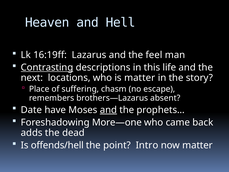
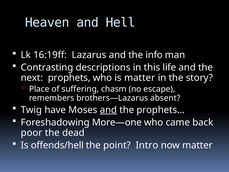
feel: feel -> info
Contrasting underline: present -> none
locations: locations -> prophets
Date: Date -> Twig
adds: adds -> poor
